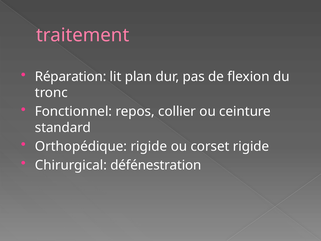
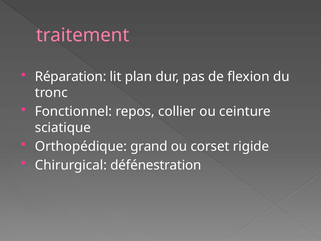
standard: standard -> sciatique
Orthopédique rigide: rigide -> grand
